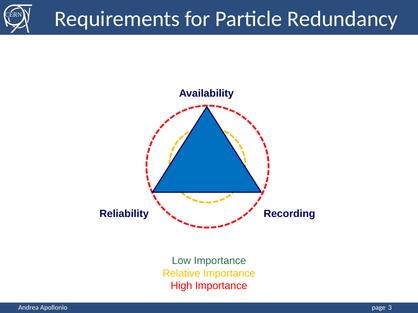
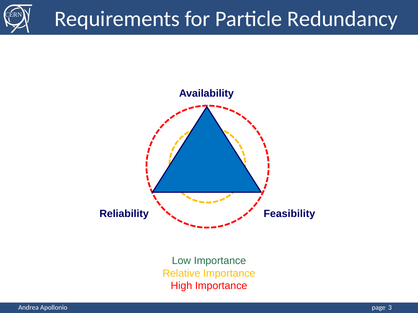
Recording: Recording -> Feasibility
